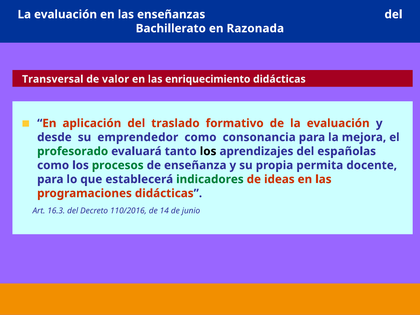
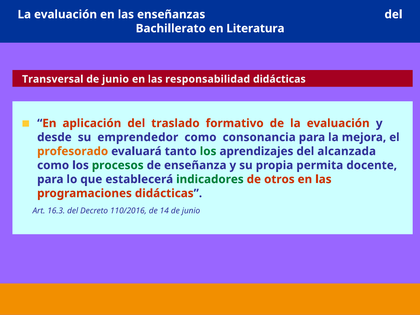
Razonada: Razonada -> Literatura
valor at (116, 79): valor -> junio
enriquecimiento: enriquecimiento -> responsabilidad
profesorado colour: green -> orange
los at (208, 151) colour: black -> green
españolas: españolas -> alcanzada
ideas: ideas -> otros
